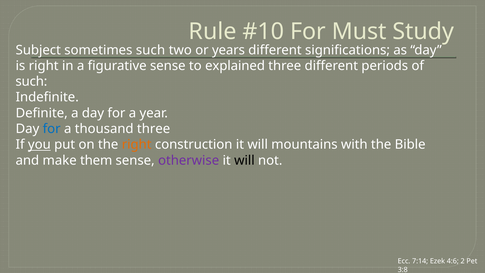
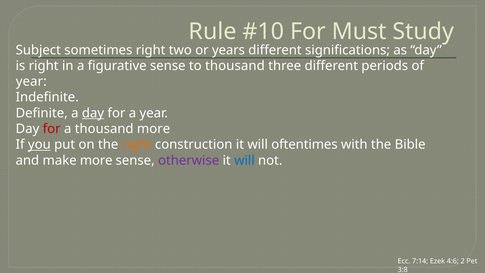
sometimes such: such -> right
to explained: explained -> thousand
such at (31, 82): such -> year
day at (93, 113) underline: none -> present
for at (52, 129) colour: blue -> red
thousand three: three -> more
mountains: mountains -> oftentimes
make them: them -> more
will at (244, 160) colour: black -> blue
